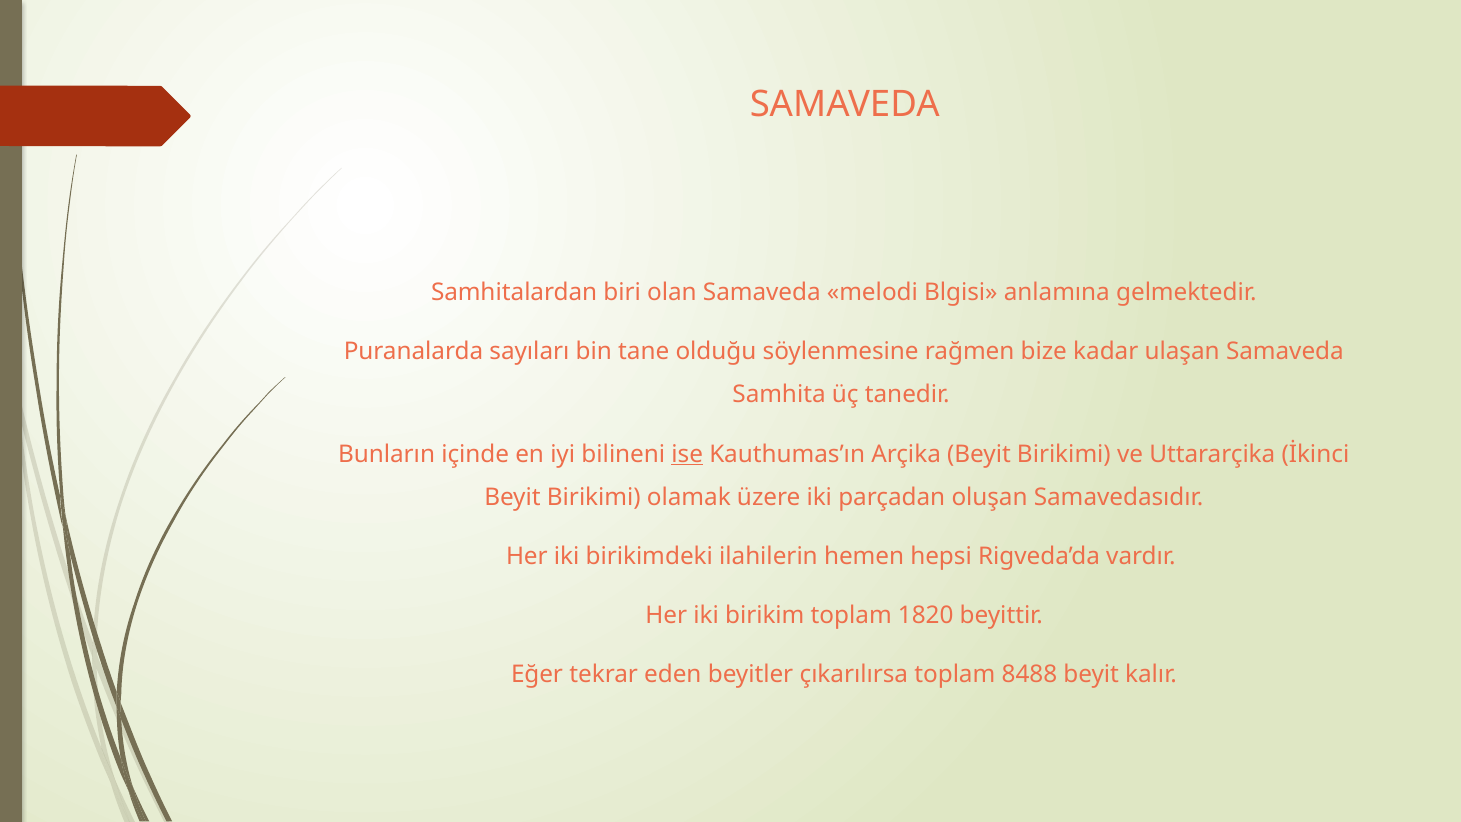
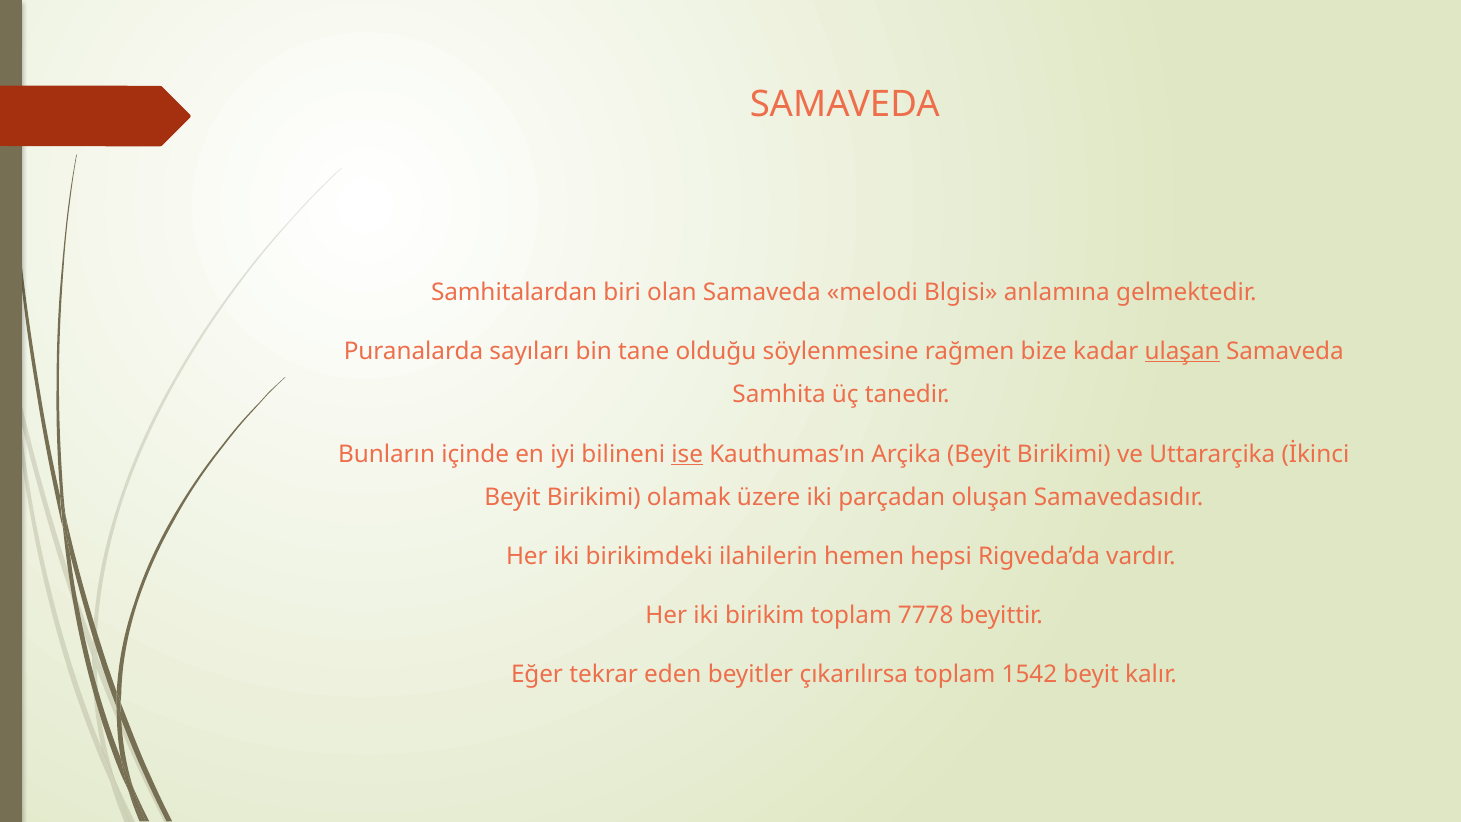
ulaşan underline: none -> present
1820: 1820 -> 7778
8488: 8488 -> 1542
